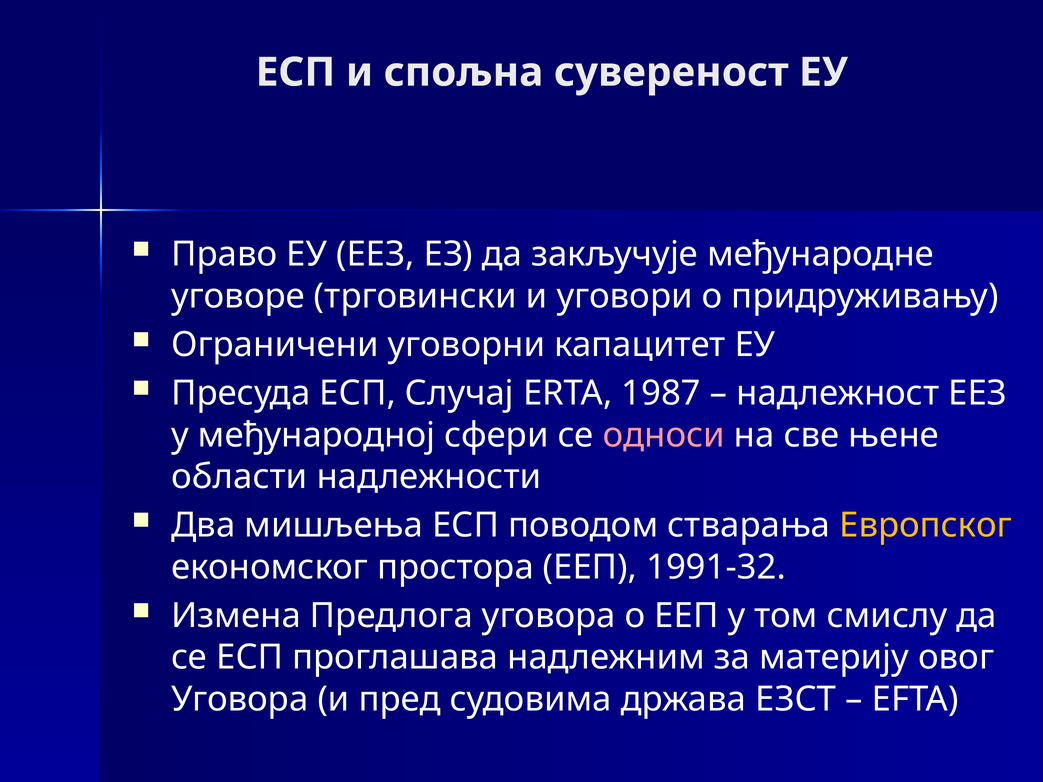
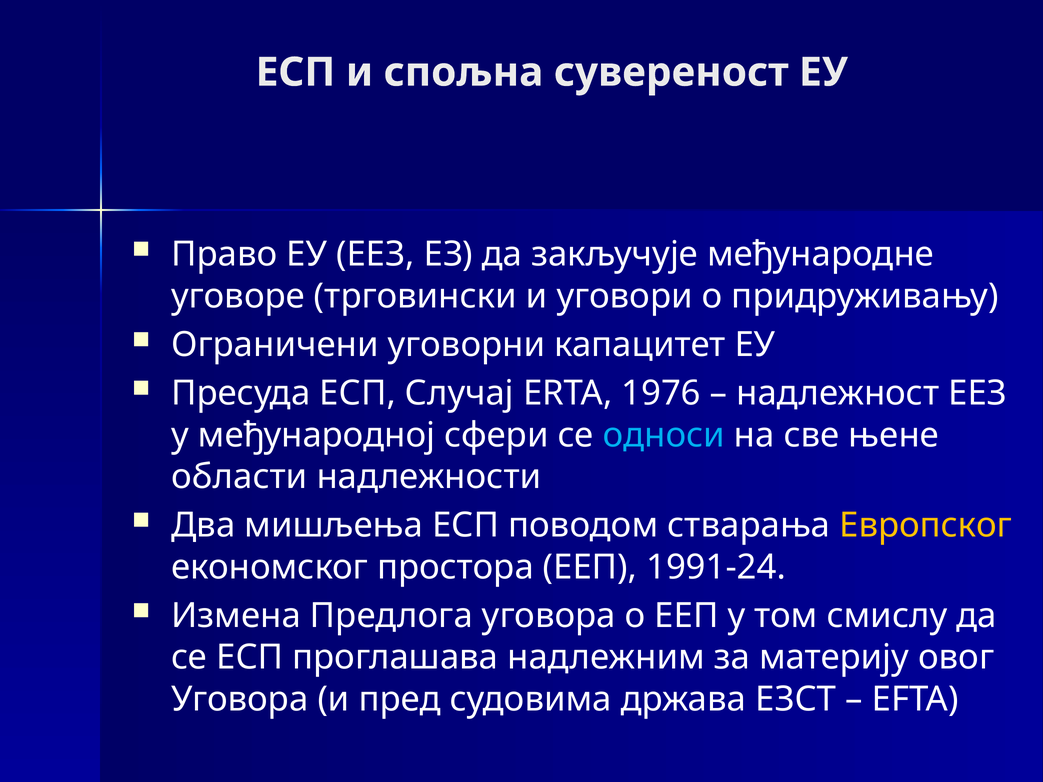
1987: 1987 -> 1976
односи colour: pink -> light blue
1991-32: 1991-32 -> 1991-24
